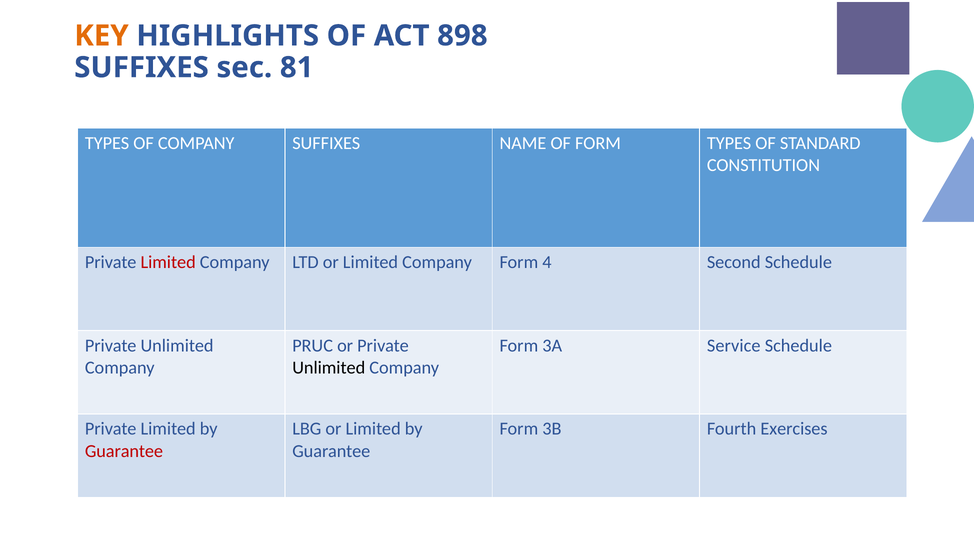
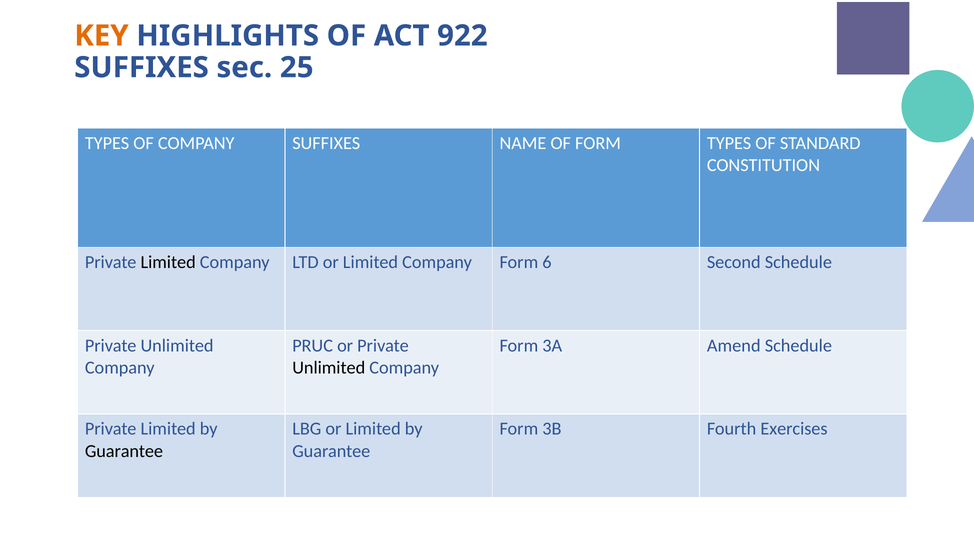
898: 898 -> 922
81: 81 -> 25
Limited at (168, 262) colour: red -> black
4: 4 -> 6
Service: Service -> Amend
Guarantee at (124, 451) colour: red -> black
